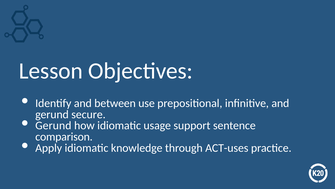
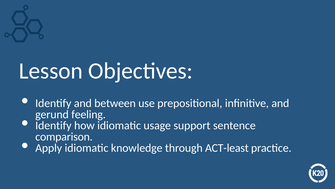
secure: secure -> feeling
Gerund at (53, 125): Gerund -> Identify
ACT-uses: ACT-uses -> ACT-least
